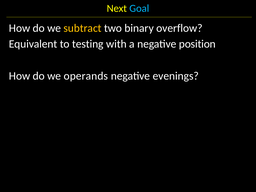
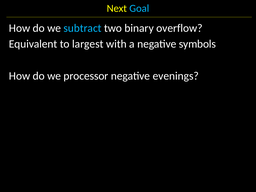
subtract colour: yellow -> light blue
testing: testing -> largest
position: position -> symbols
operands: operands -> processor
